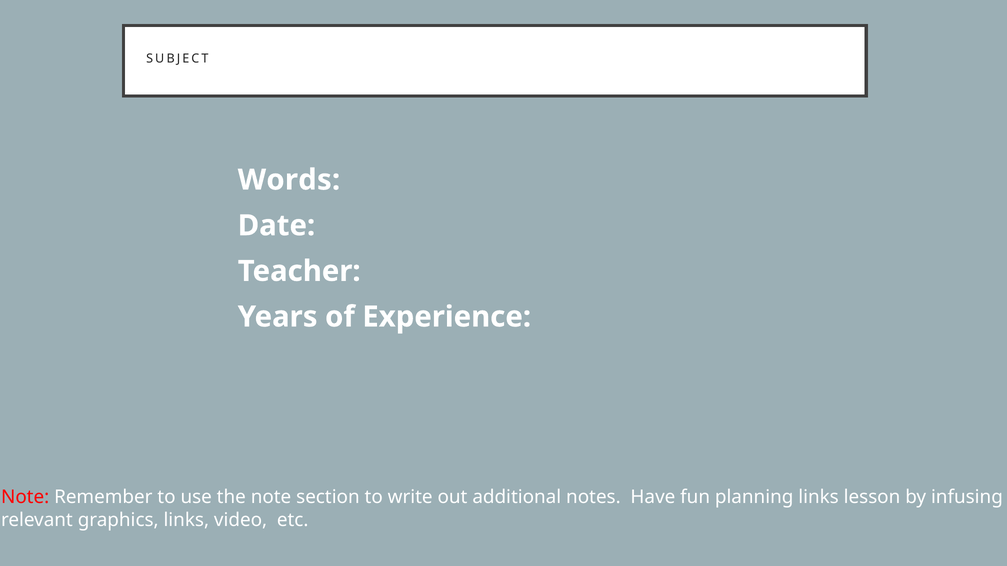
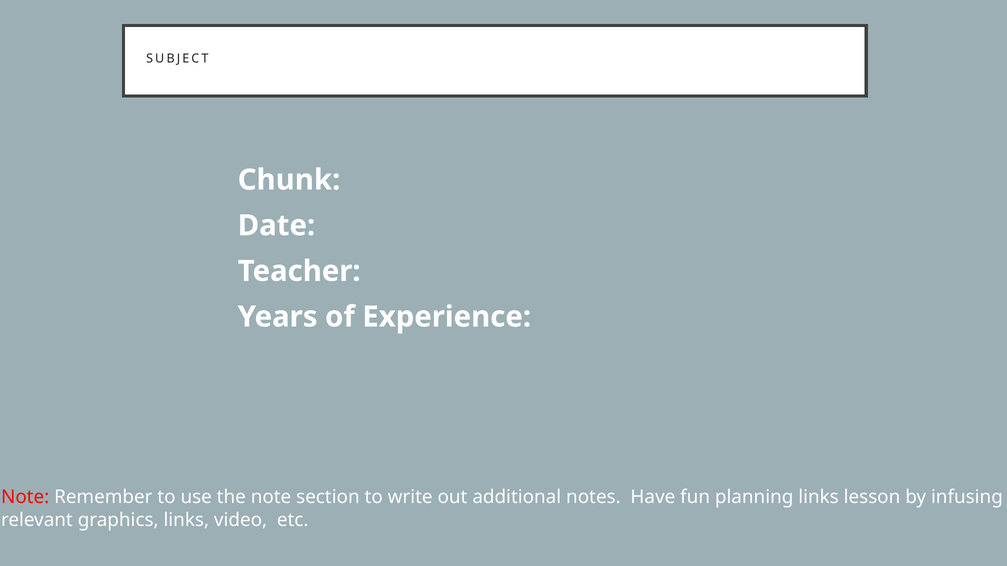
Words: Words -> Chunk
